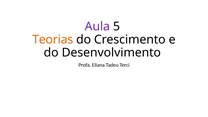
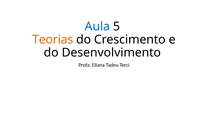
Aula colour: purple -> blue
